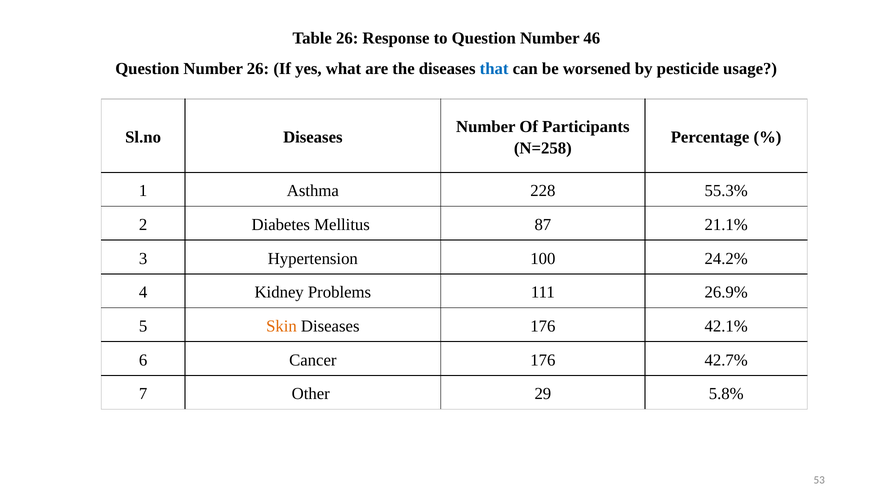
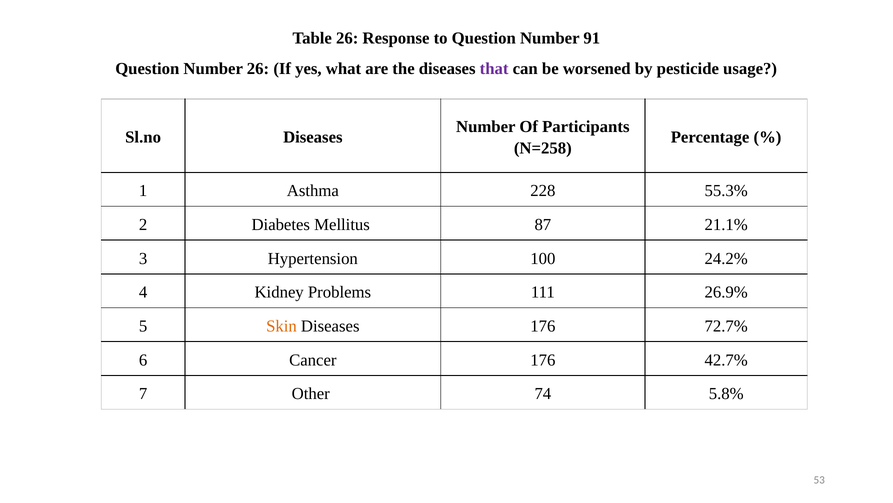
46: 46 -> 91
that colour: blue -> purple
42.1%: 42.1% -> 72.7%
29: 29 -> 74
